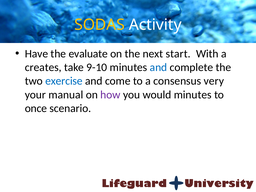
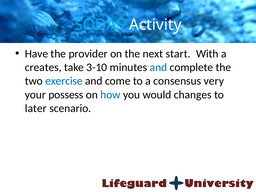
SODAS colour: yellow -> light blue
evaluate: evaluate -> provider
9-10: 9-10 -> 3-10
manual: manual -> possess
how colour: purple -> blue
would minutes: minutes -> changes
once: once -> later
